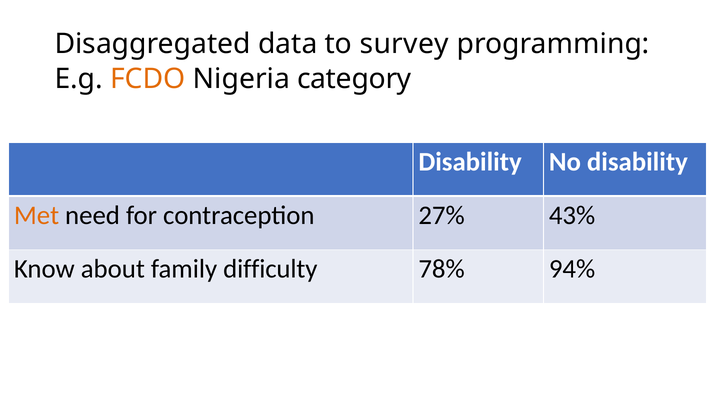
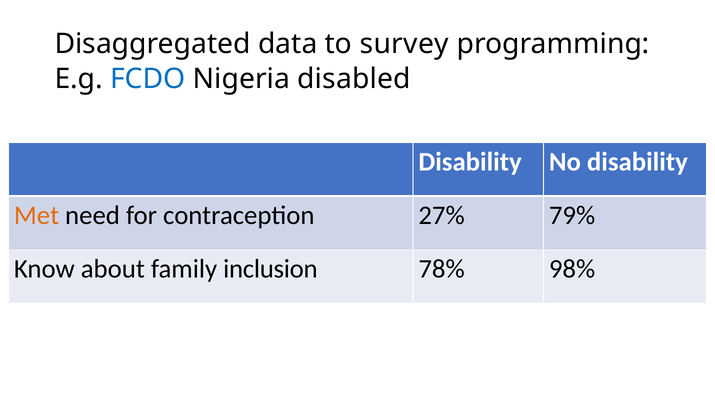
FCDO colour: orange -> blue
category: category -> disabled
43%: 43% -> 79%
difficulty: difficulty -> inclusion
94%: 94% -> 98%
